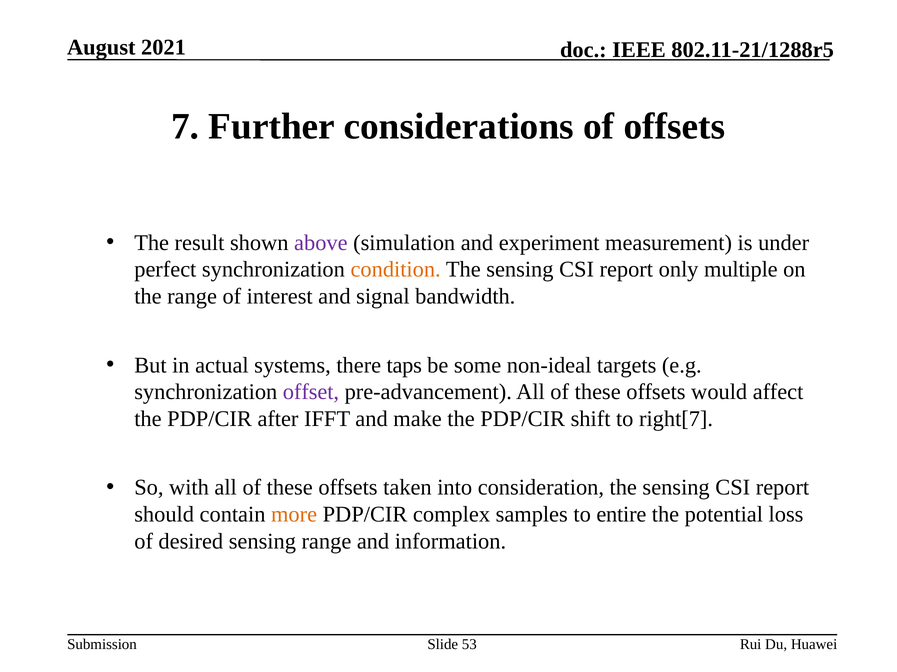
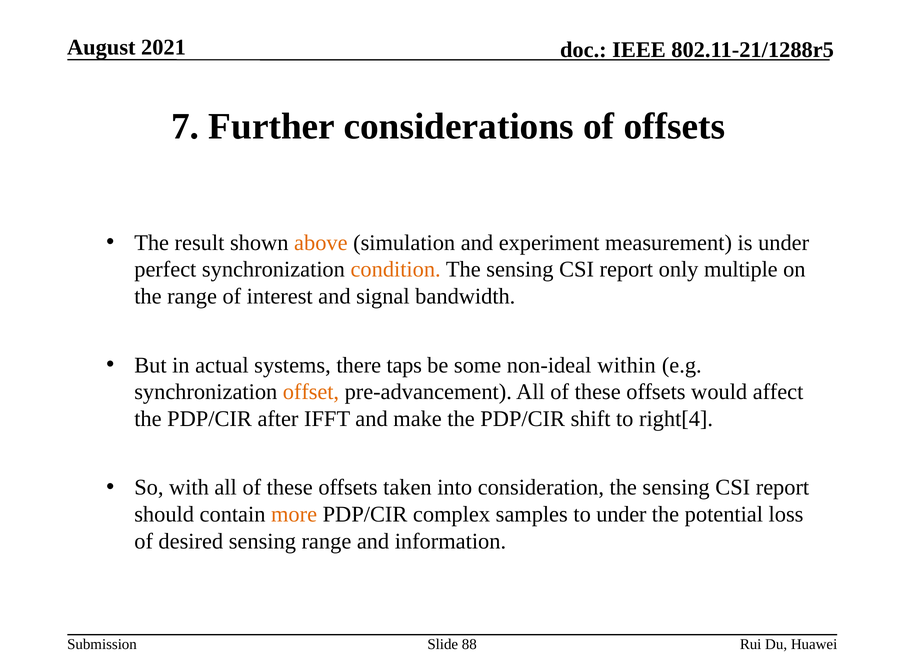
above colour: purple -> orange
targets: targets -> within
offset colour: purple -> orange
right[7: right[7 -> right[4
to entire: entire -> under
53: 53 -> 88
